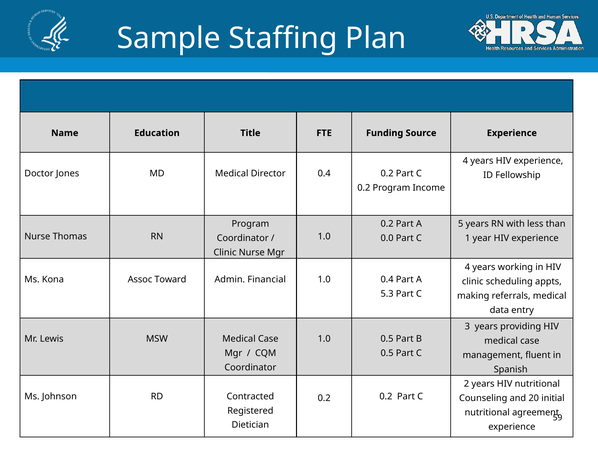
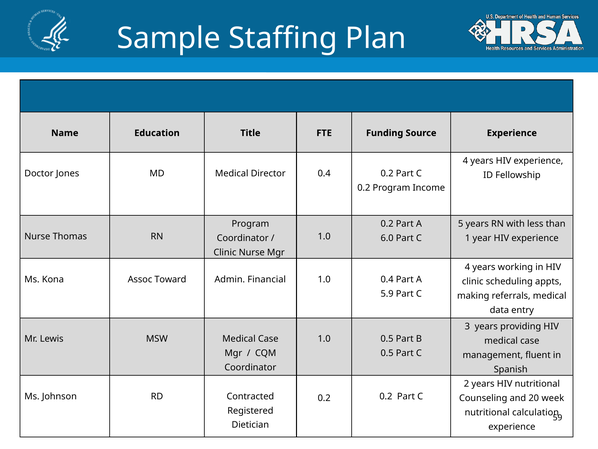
0.0: 0.0 -> 6.0
5.3: 5.3 -> 5.9
initial: initial -> week
agreement: agreement -> calculation
